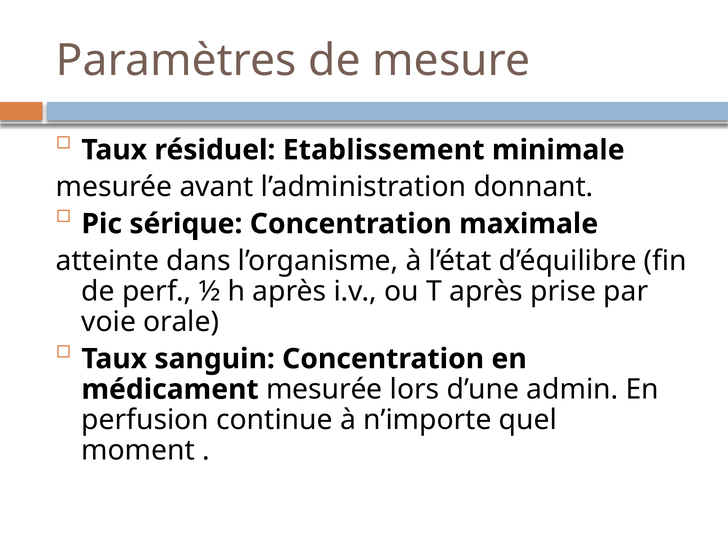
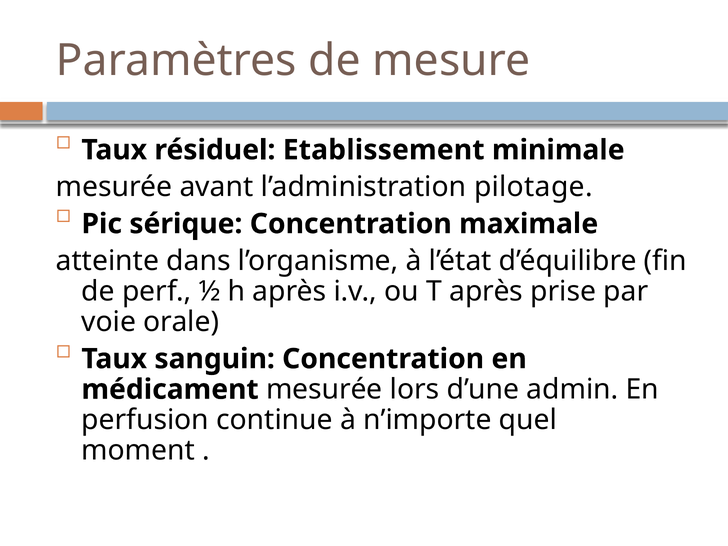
donnant: donnant -> pilotage
